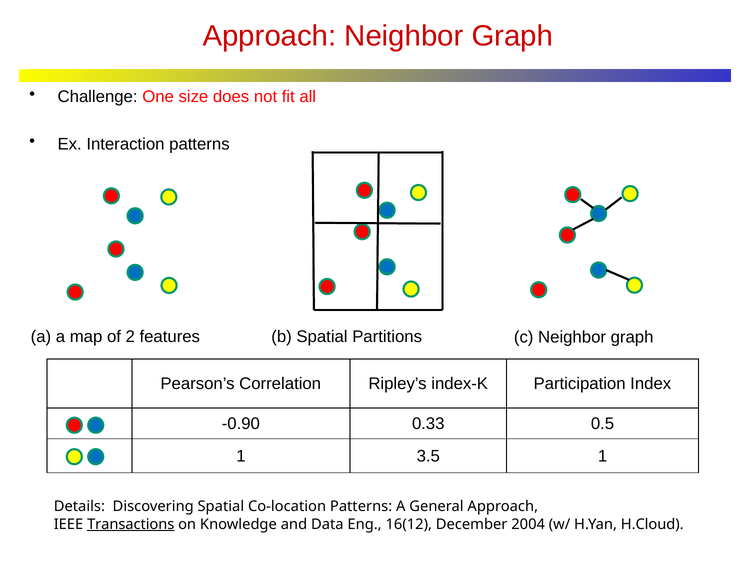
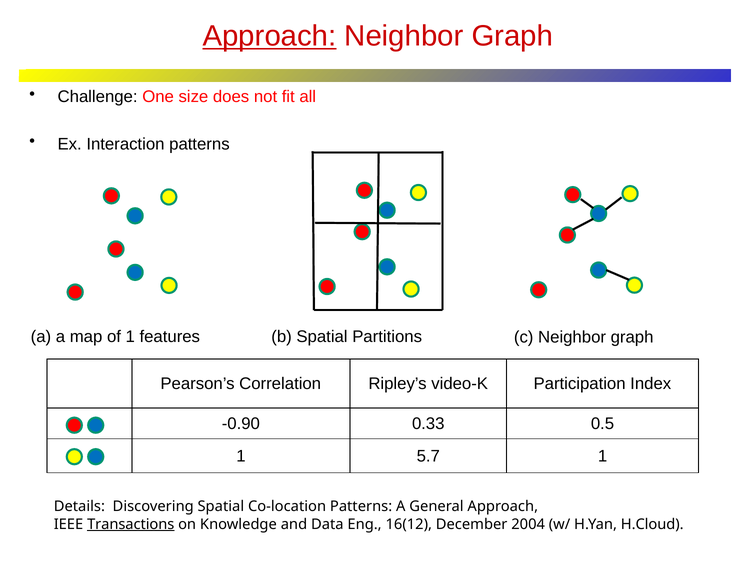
Approach at (269, 36) underline: none -> present
of 2: 2 -> 1
index-K: index-K -> video-K
3.5: 3.5 -> 5.7
